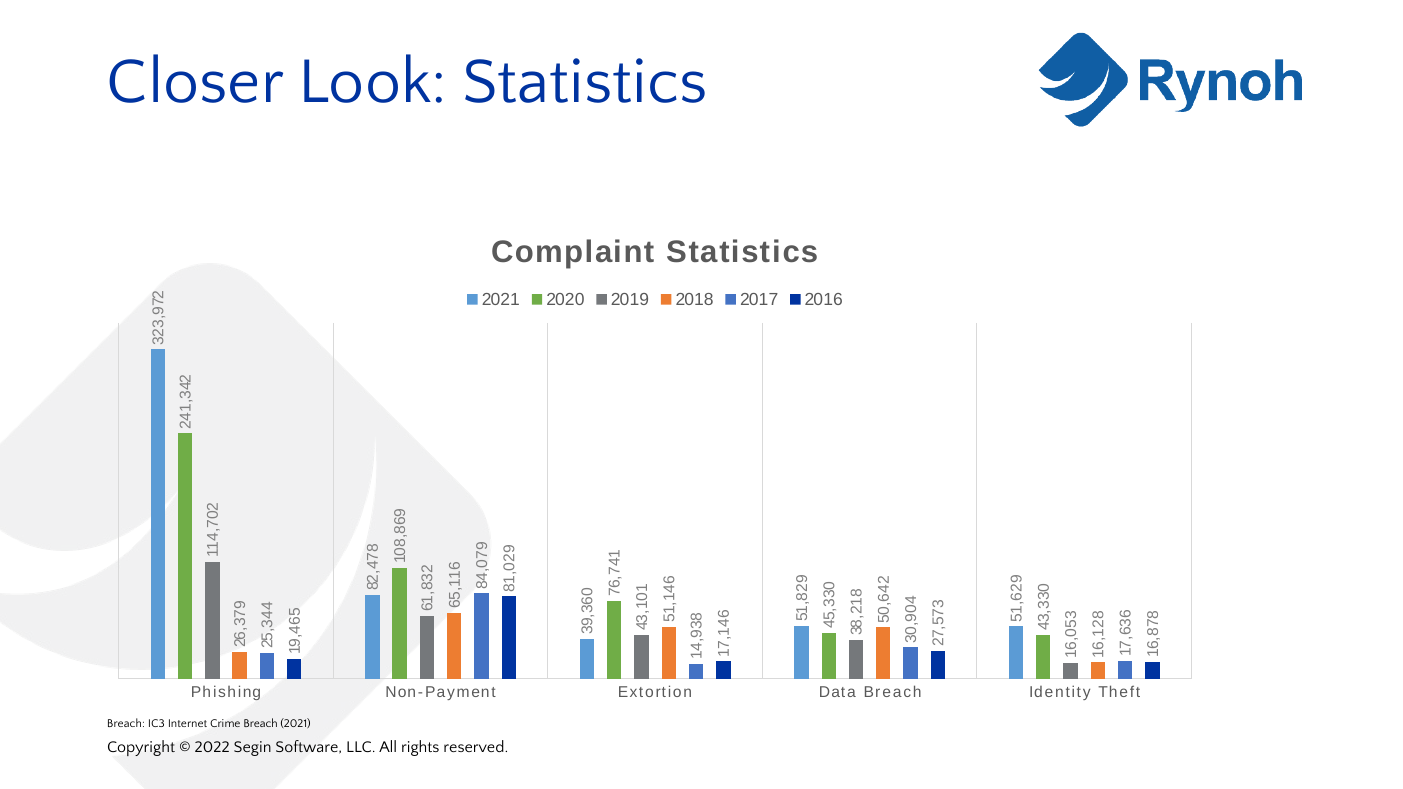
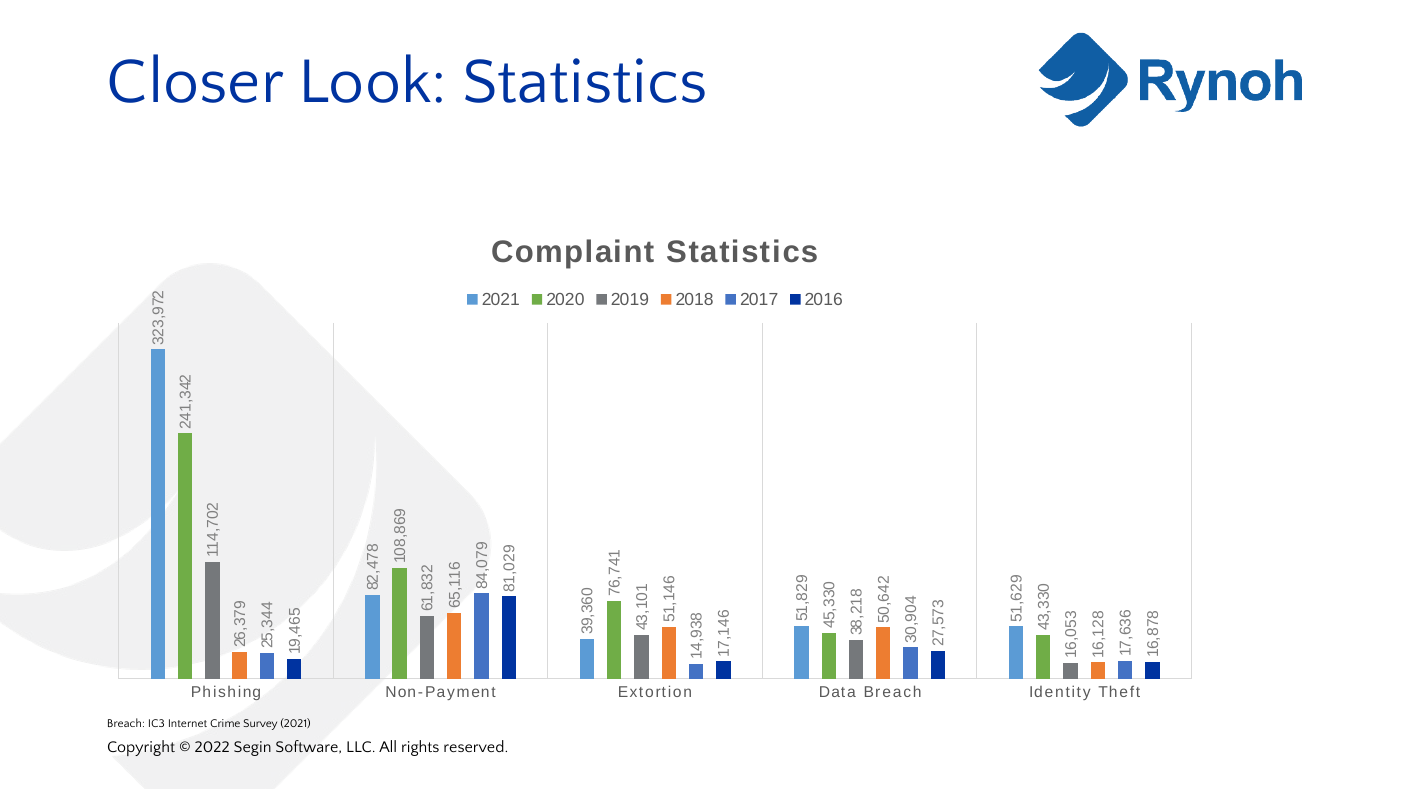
Crime Breach: Breach -> Survey
